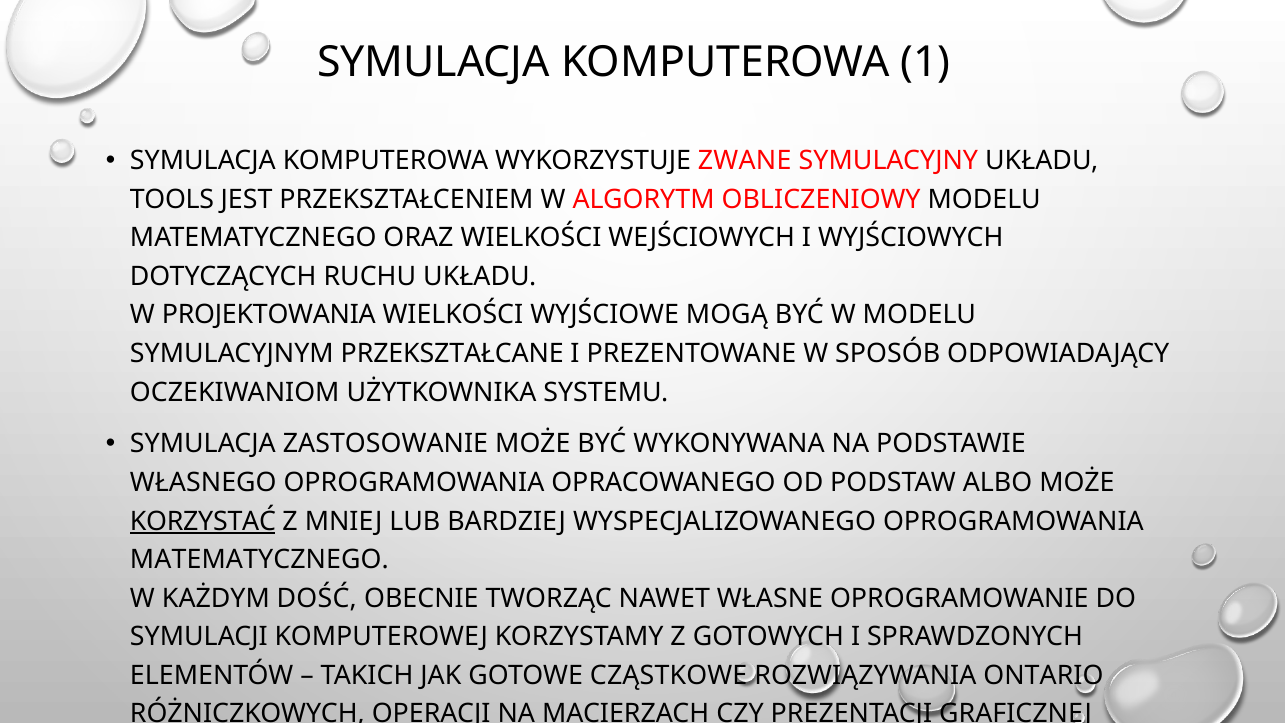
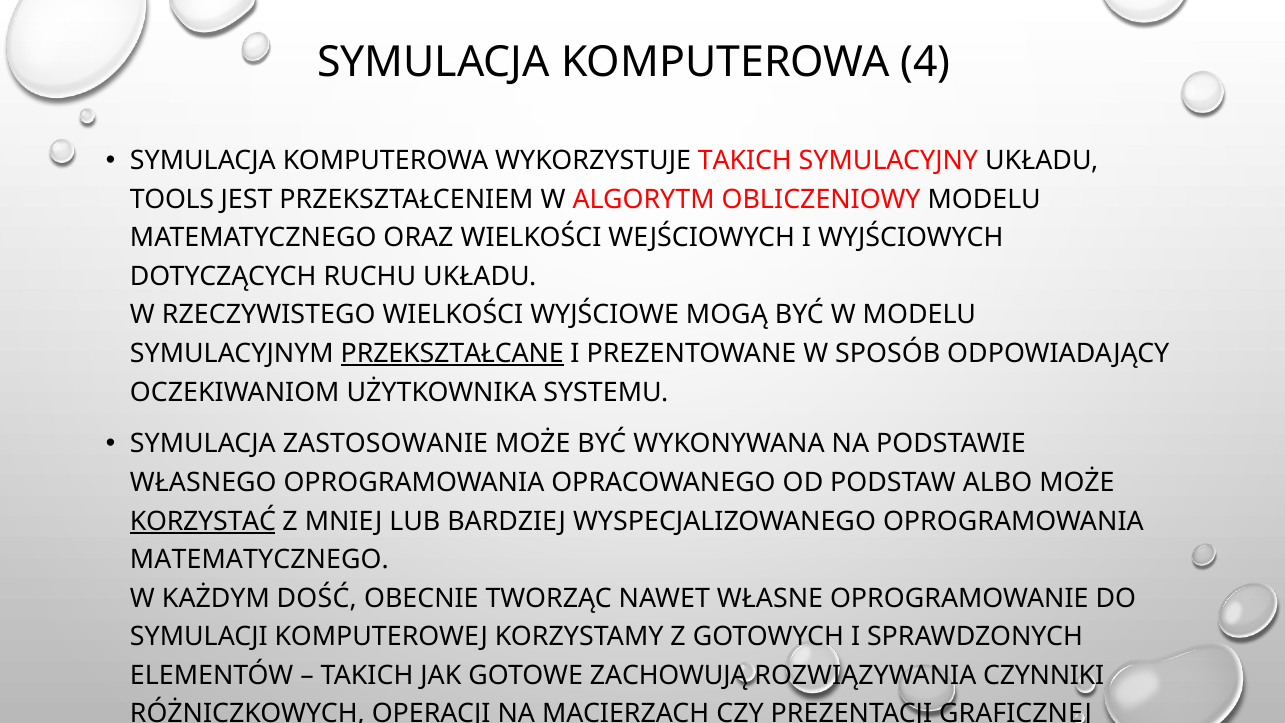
1: 1 -> 4
WYKORZYSTUJE ZWANE: ZWANE -> TAKICH
PROJEKTOWANIA: PROJEKTOWANIA -> RZECZYWISTEGO
PRZEKSZTAŁCANE underline: none -> present
CZĄSTKOWE: CZĄSTKOWE -> ZACHOWUJĄ
ONTARIO: ONTARIO -> CZYNNIKI
